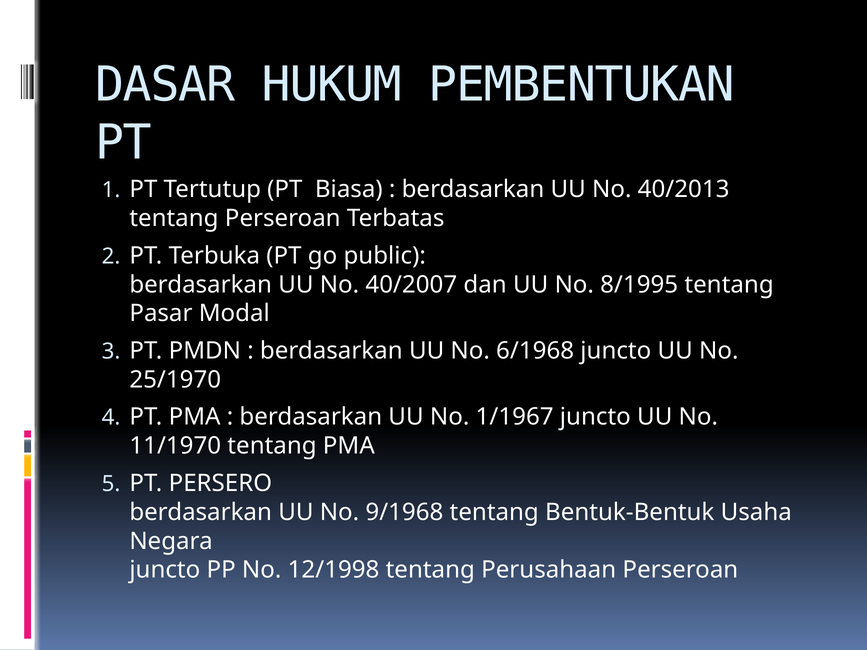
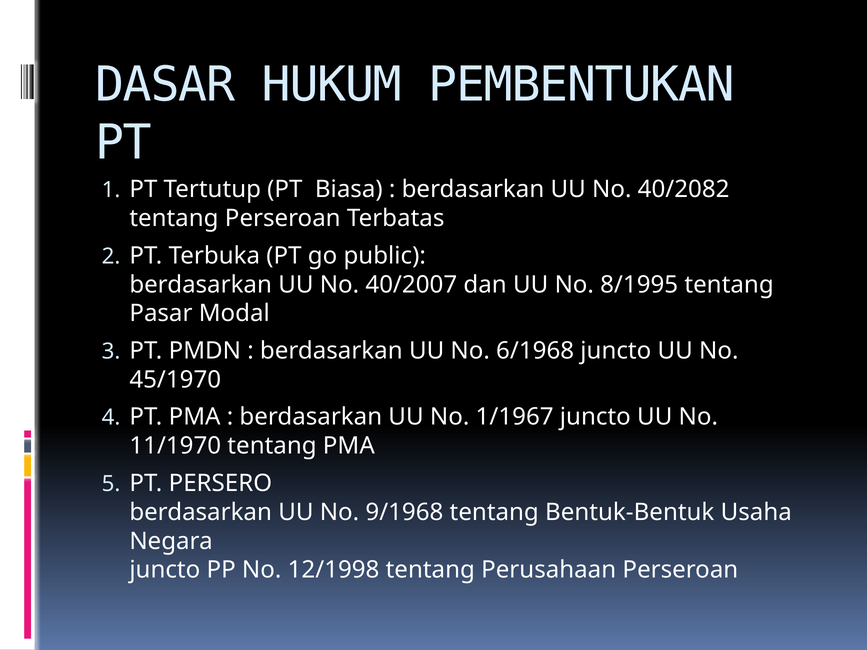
40/2013: 40/2013 -> 40/2082
25/1970: 25/1970 -> 45/1970
